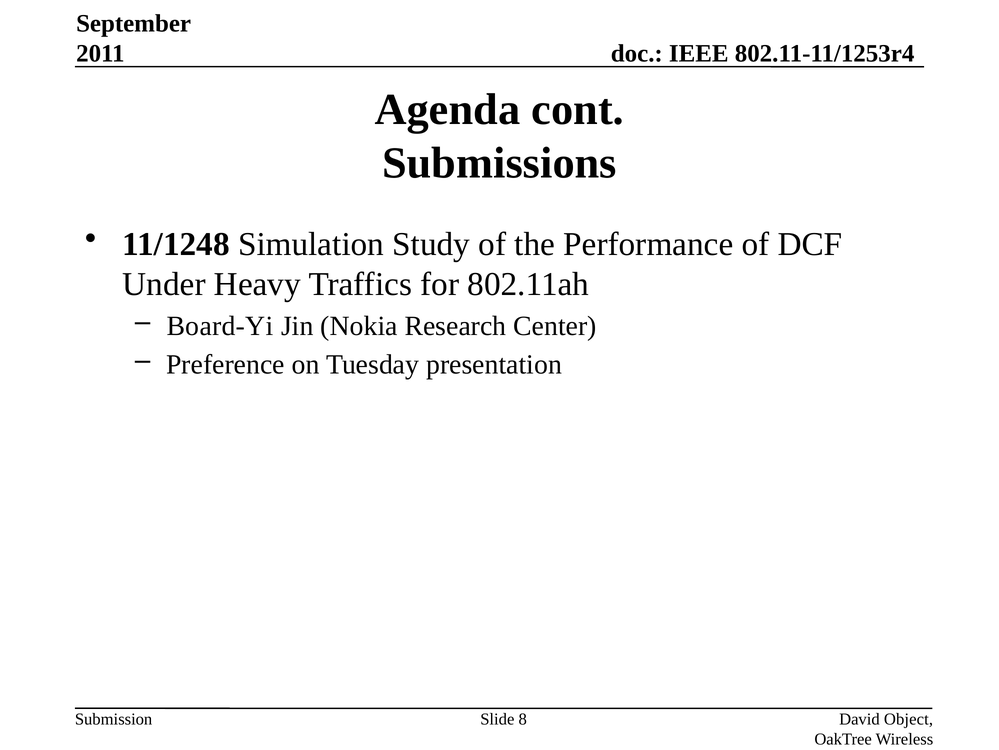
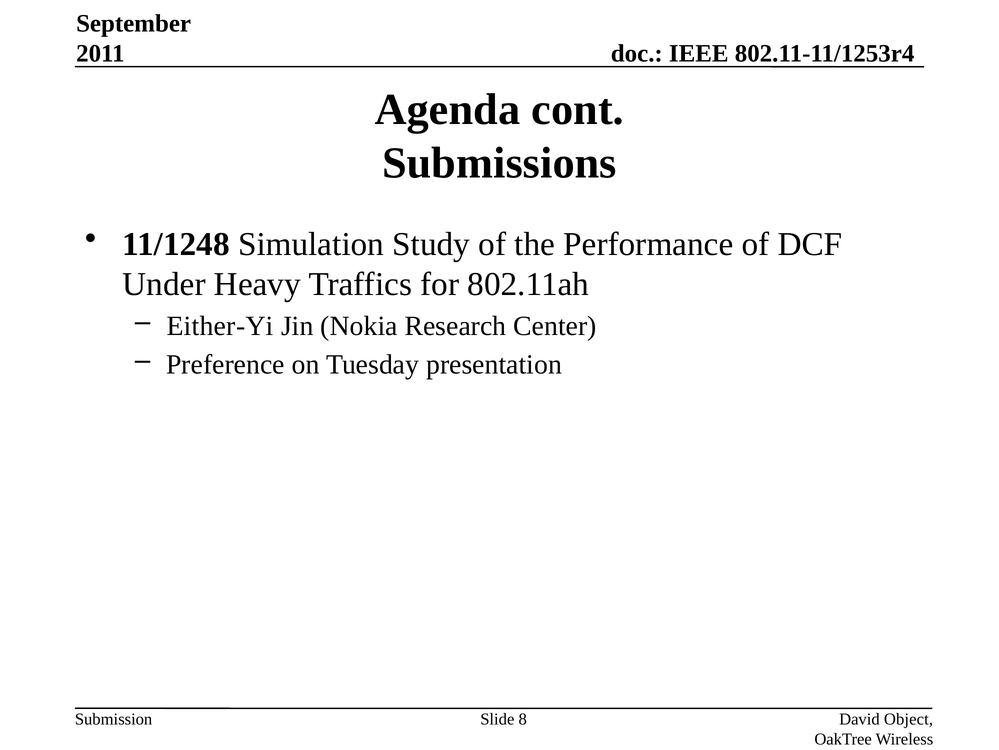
Board-Yi: Board-Yi -> Either-Yi
